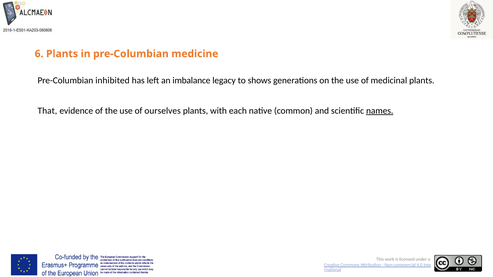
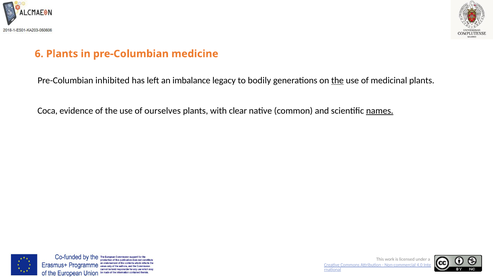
shows: shows -> bodily
the at (337, 81) underline: none -> present
That: That -> Coca
each: each -> clear
